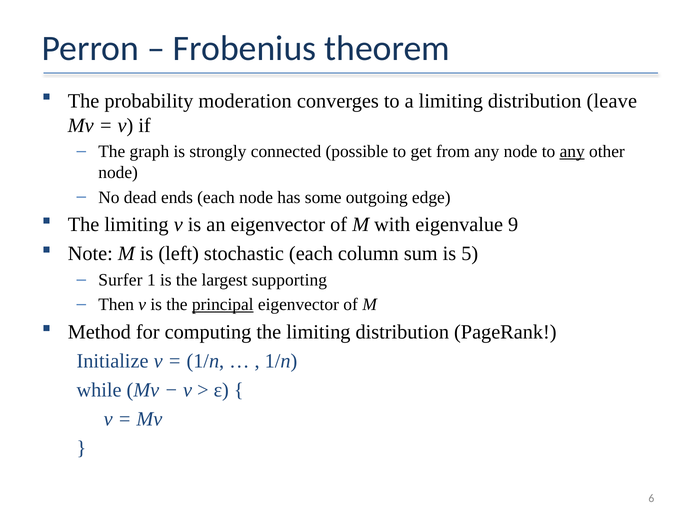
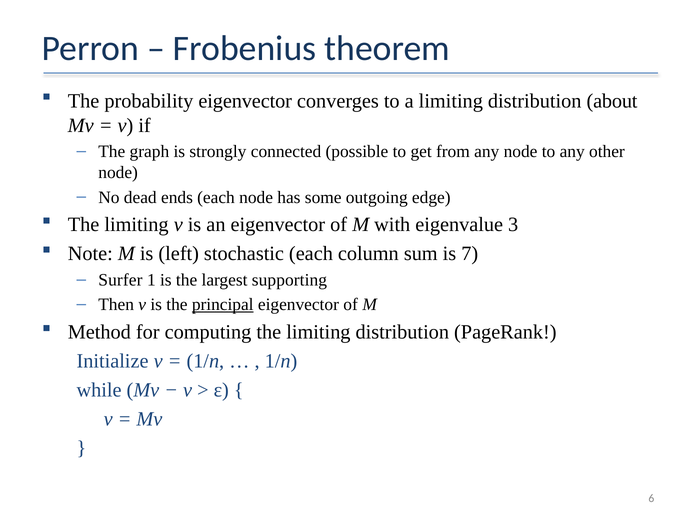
probability moderation: moderation -> eigenvector
leave: leave -> about
any at (572, 152) underline: present -> none
9: 9 -> 3
5: 5 -> 7
